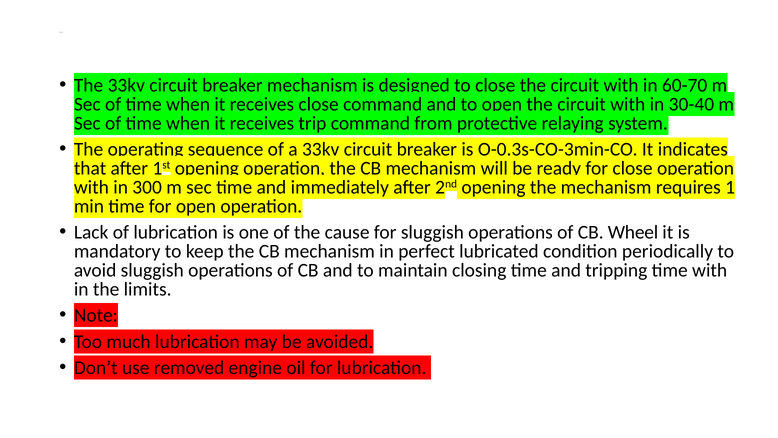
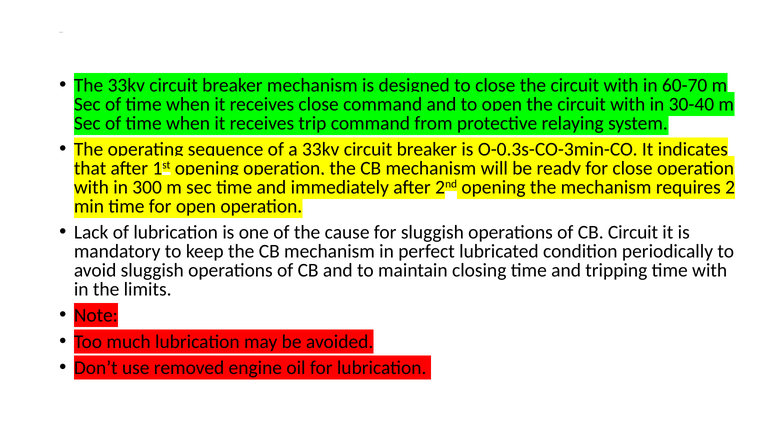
1: 1 -> 2
CB Wheel: Wheel -> Circuit
